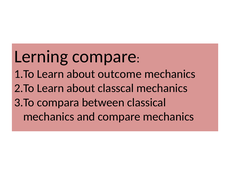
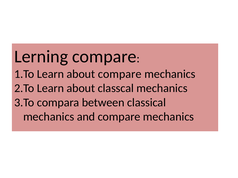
about outcome: outcome -> compare
